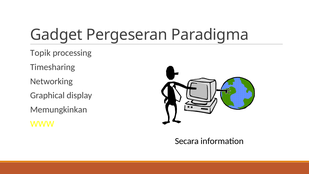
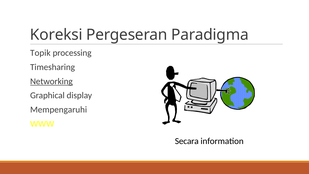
Gadget: Gadget -> Koreksi
Networking underline: none -> present
Memungkinkan: Memungkinkan -> Mempengaruhi
